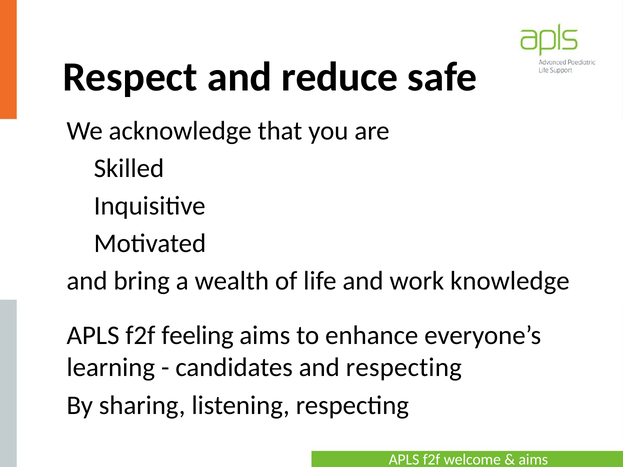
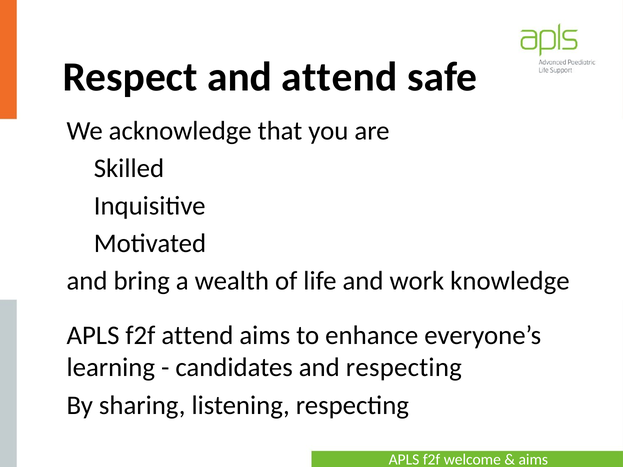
and reduce: reduce -> attend
f2f feeling: feeling -> attend
